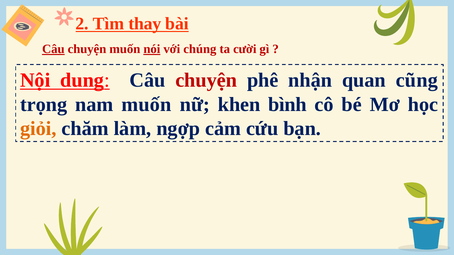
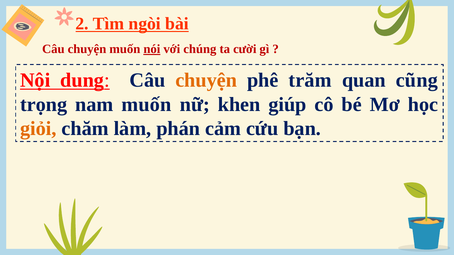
thay: thay -> ngòi
Câu at (53, 49) underline: present -> none
chuyện at (206, 80) colour: red -> orange
nhận: nhận -> trăm
bình: bình -> giúp
ngợp: ngợp -> phán
